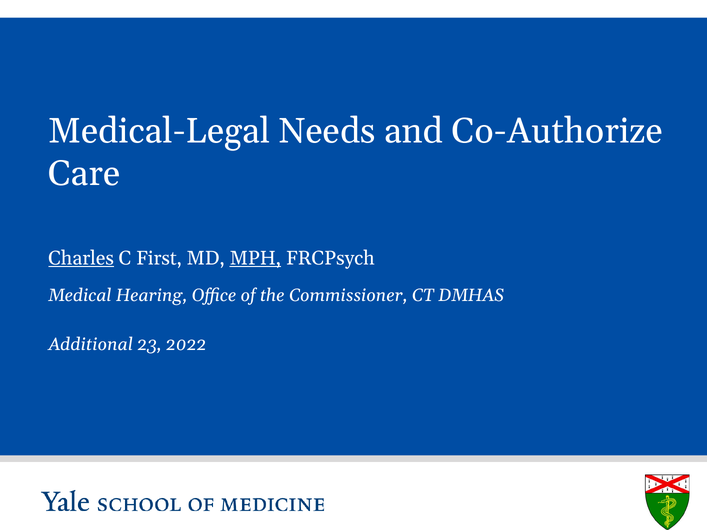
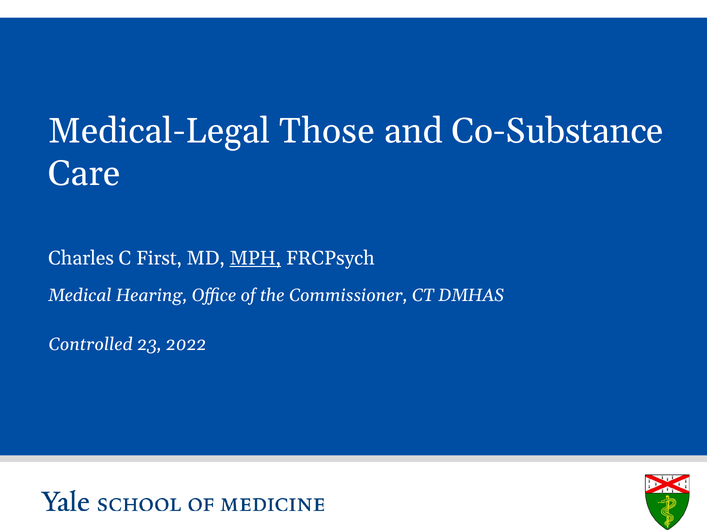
Needs: Needs -> Those
Co-Authorize: Co-Authorize -> Co-Substance
Charles underline: present -> none
Additional: Additional -> Controlled
